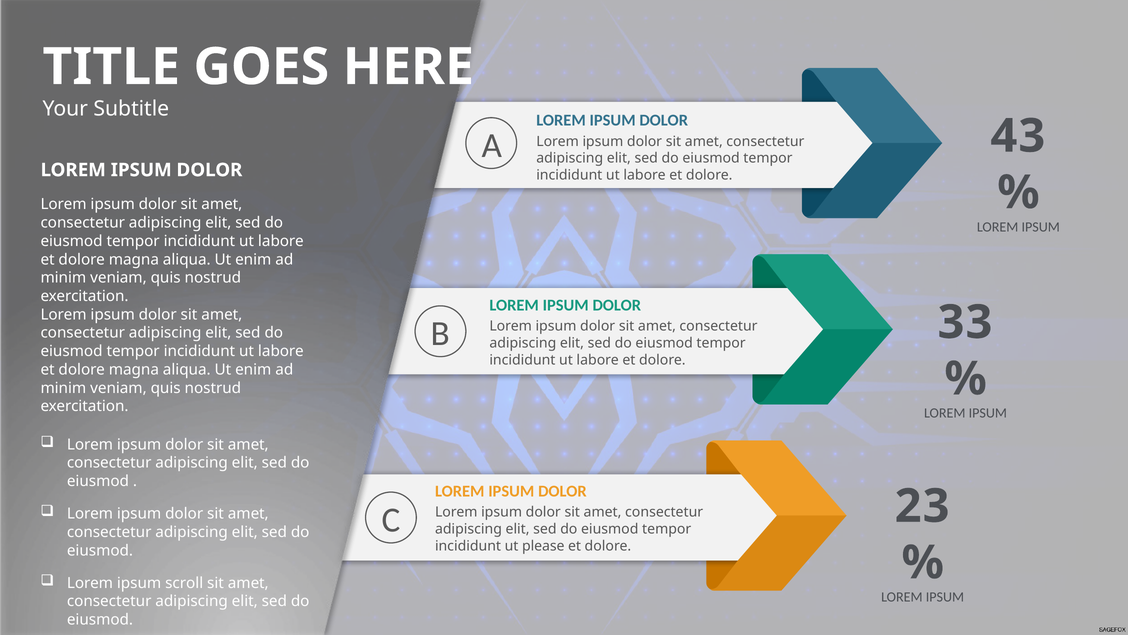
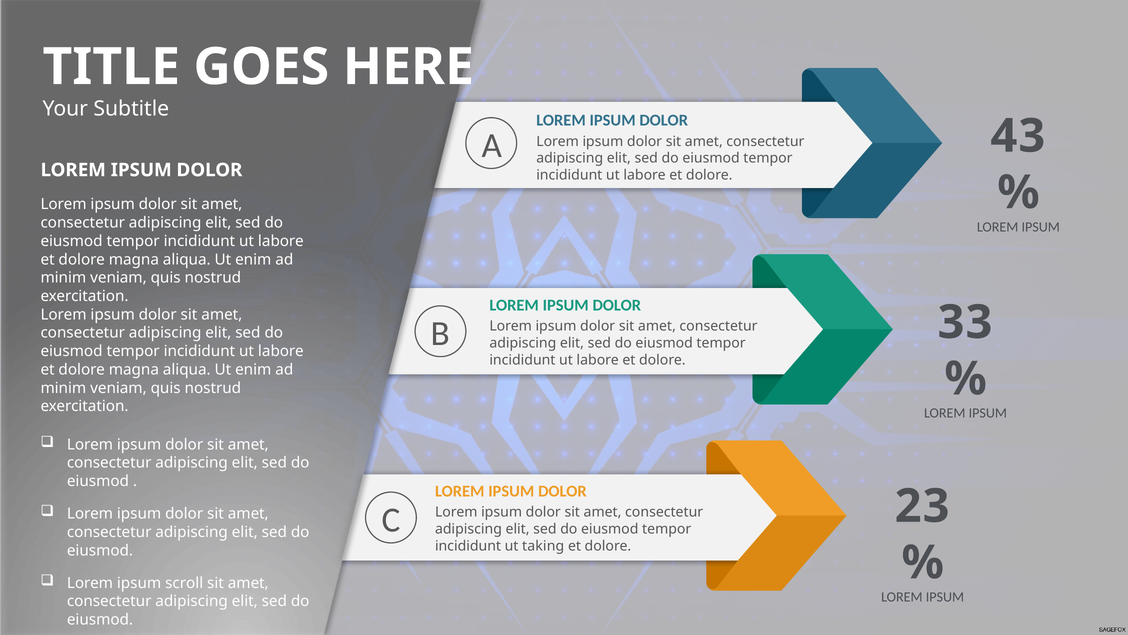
please: please -> taking
